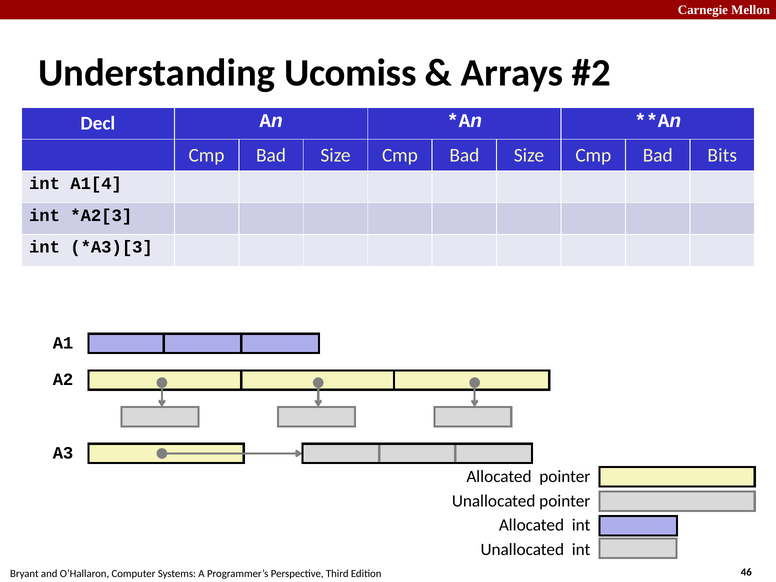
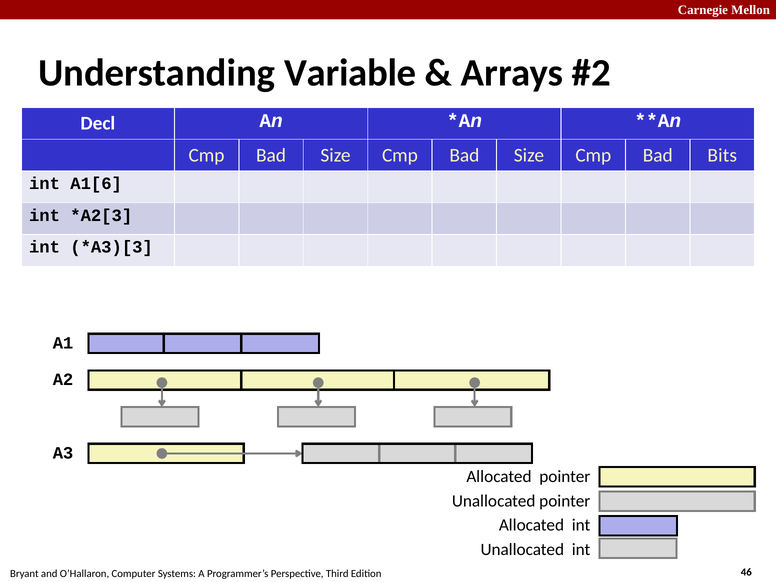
Ucomiss: Ucomiss -> Variable
A1[4: A1[4 -> A1[6
